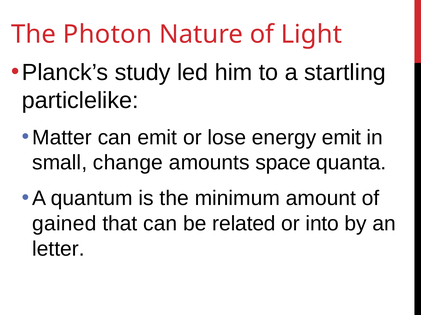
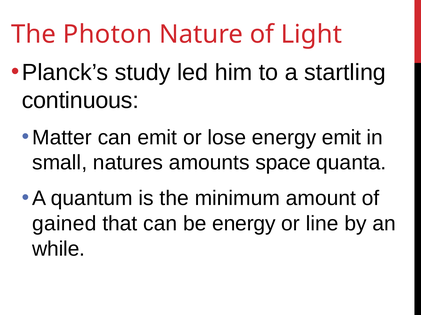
particlelike: particlelike -> continuous
change: change -> natures
be related: related -> energy
into: into -> line
letter: letter -> while
